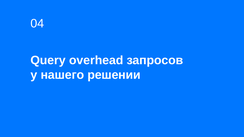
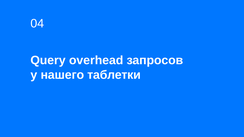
решении: решении -> таблетки
